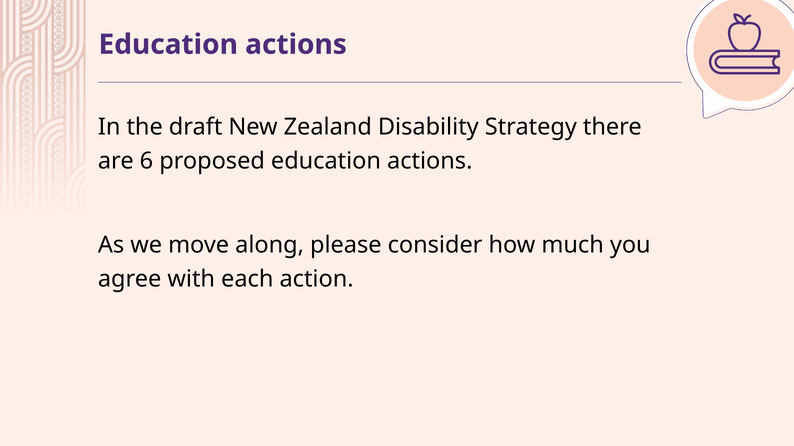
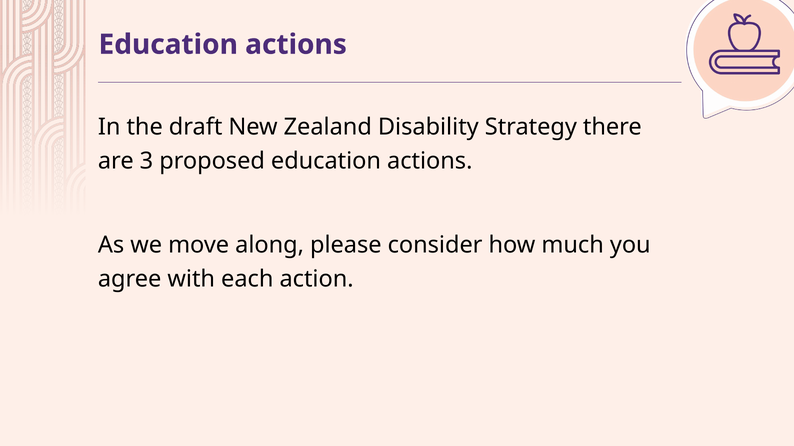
6: 6 -> 3
